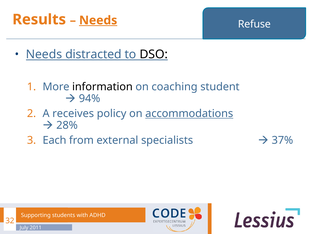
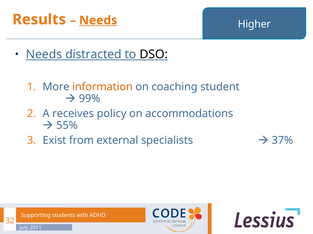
Refuse: Refuse -> Higher
information colour: black -> orange
94%: 94% -> 99%
accommodations underline: present -> none
28%: 28% -> 55%
Each: Each -> Exist
